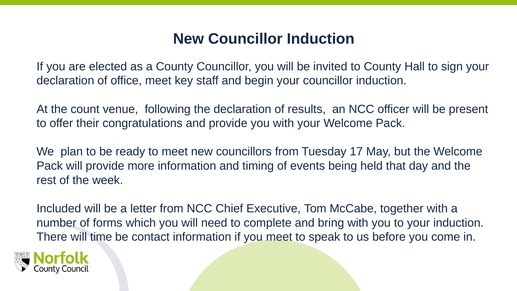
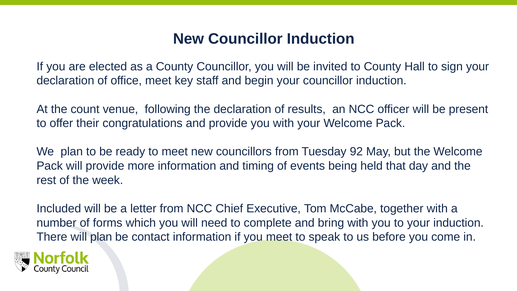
17: 17 -> 92
will time: time -> plan
